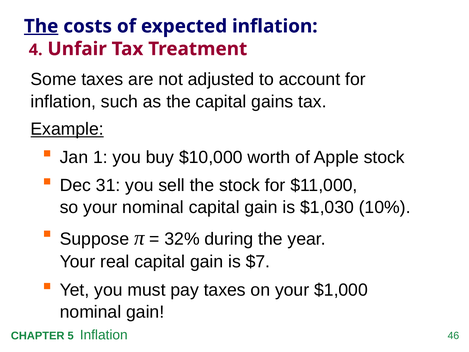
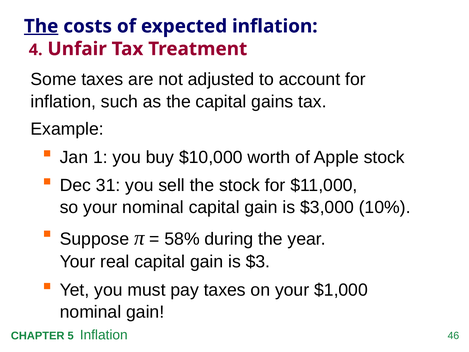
Example underline: present -> none
$1,030: $1,030 -> $3,000
32%: 32% -> 58%
$7: $7 -> $3
